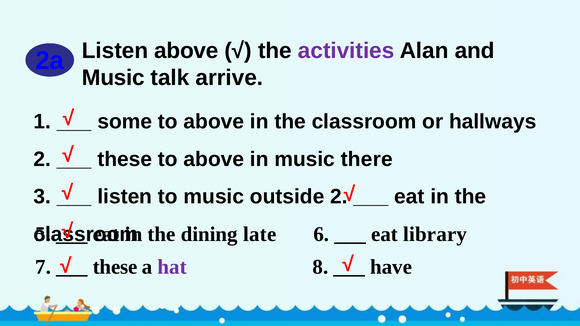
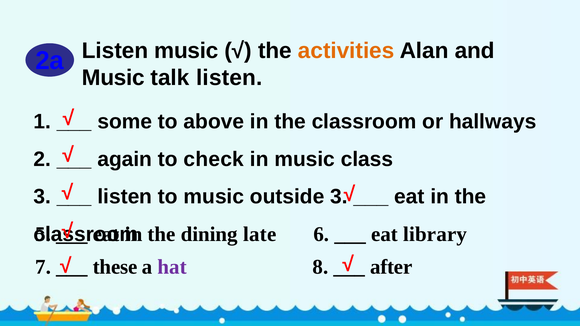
Listen above: above -> music
activities colour: purple -> orange
talk arrive: arrive -> listen
these at (125, 159): these -> again
above at (214, 159): above -> check
there: there -> class
outside 2: 2 -> 3
have: have -> after
